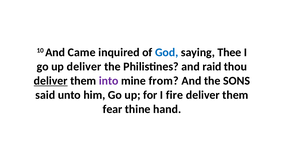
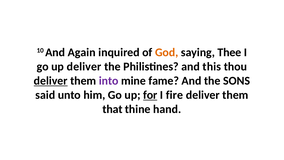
Came: Came -> Again
God colour: blue -> orange
raid: raid -> this
from: from -> fame
for underline: none -> present
fear: fear -> that
